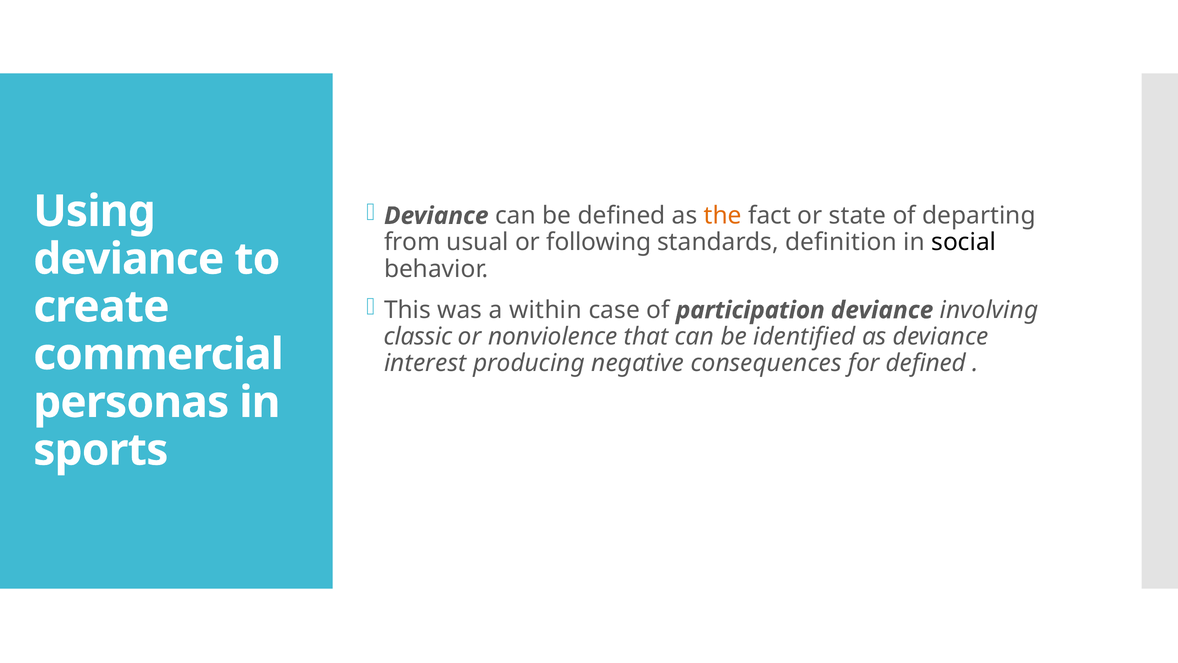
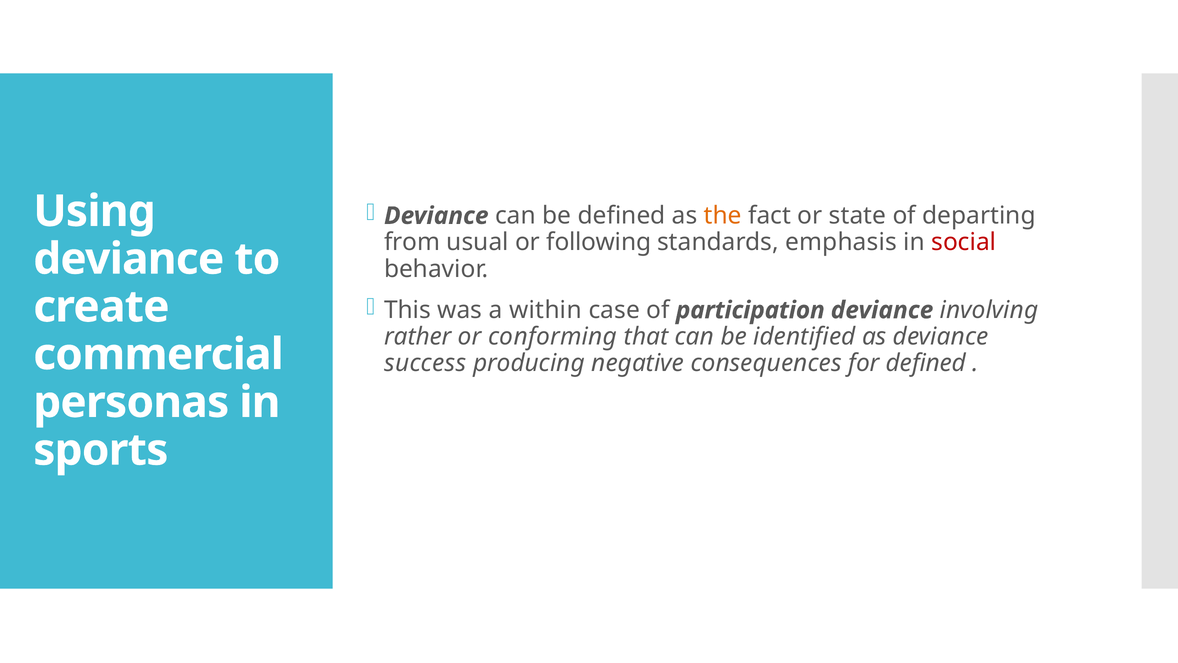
definition: definition -> emphasis
social colour: black -> red
classic: classic -> rather
nonviolence: nonviolence -> conforming
interest: interest -> success
